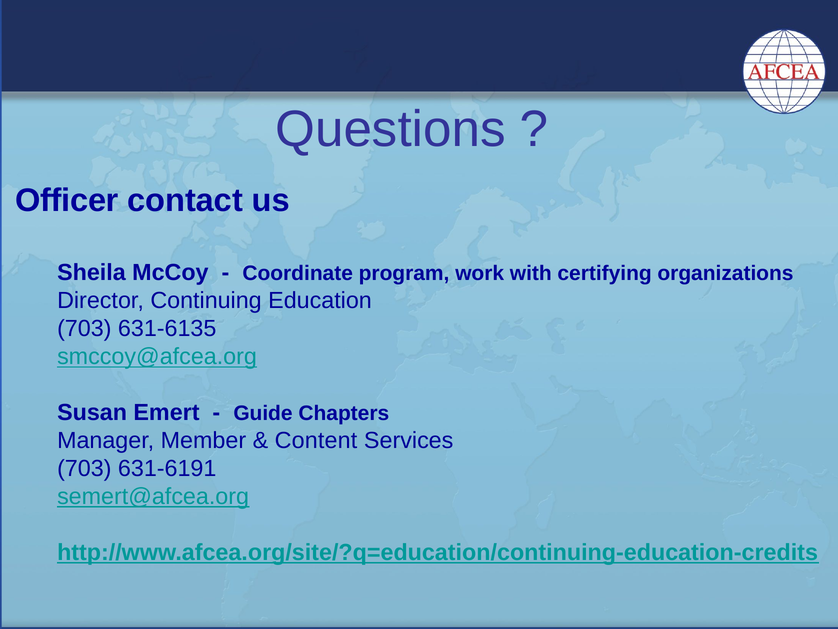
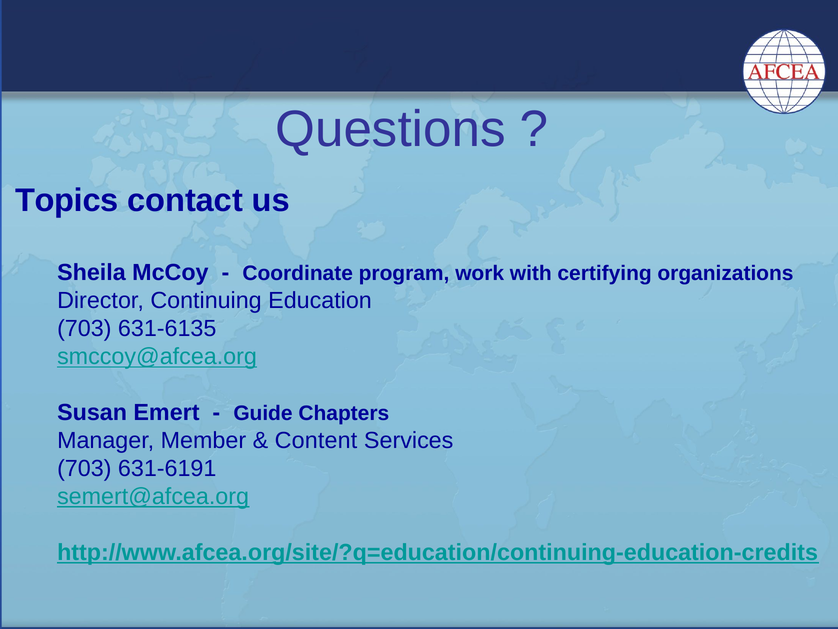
Officer: Officer -> Topics
